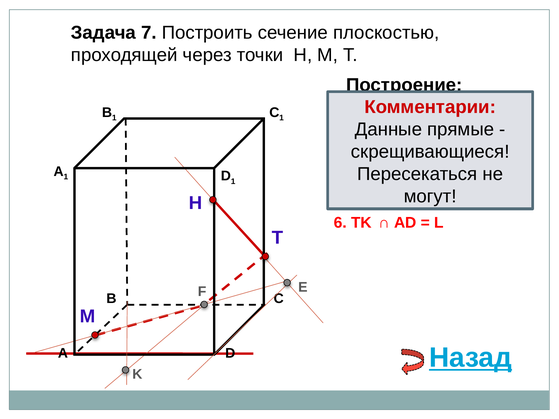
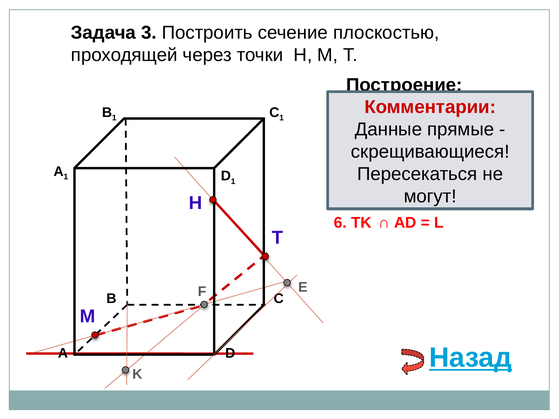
Задача 7: 7 -> 3
